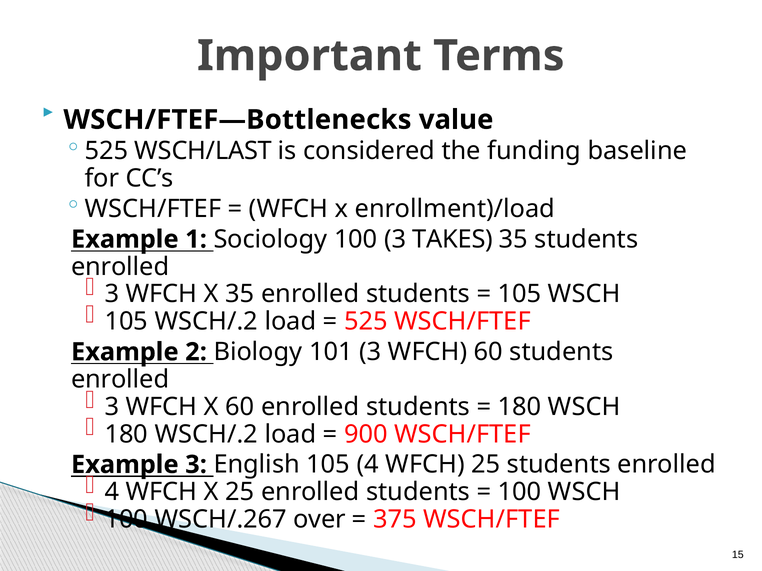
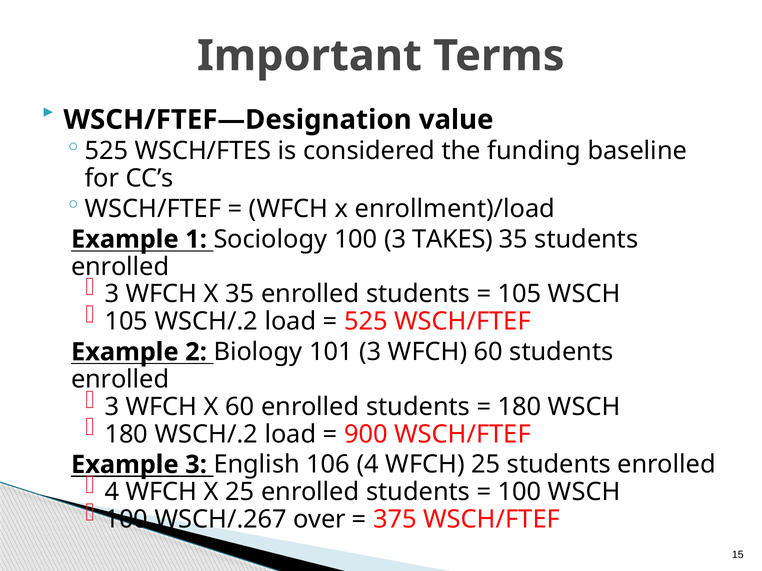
WSCH/FTEF—Bottlenecks: WSCH/FTEF—Bottlenecks -> WSCH/FTEF—Designation
WSCH/LAST: WSCH/LAST -> WSCH/FTES
English 105: 105 -> 106
